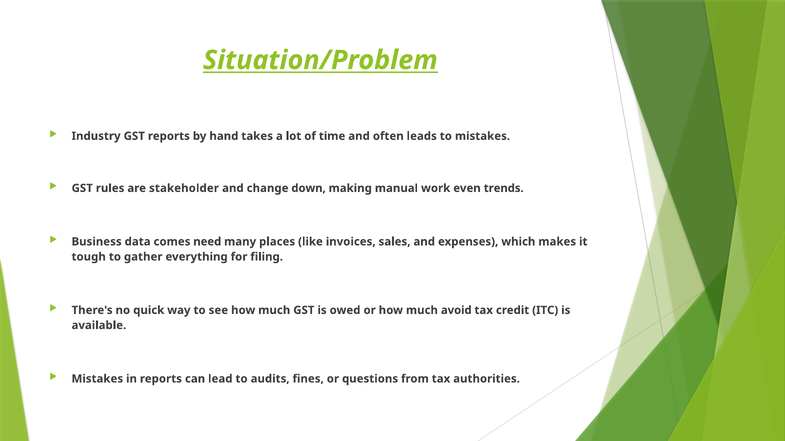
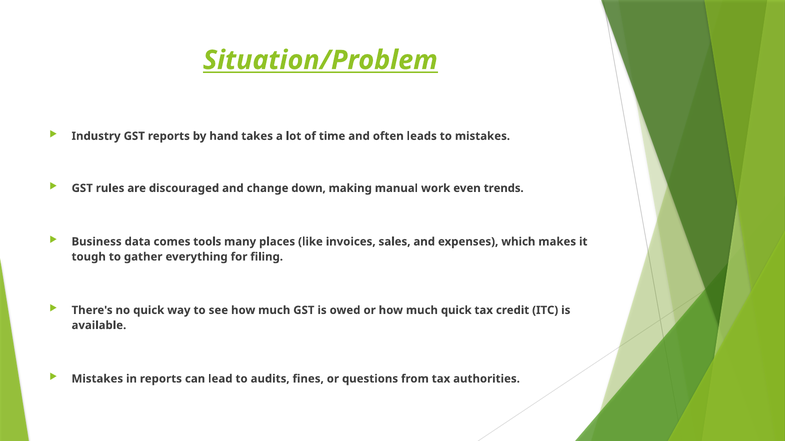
stakeholder: stakeholder -> discouraged
need: need -> tools
much avoid: avoid -> quick
